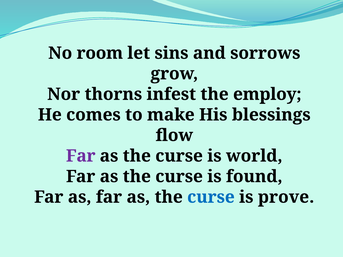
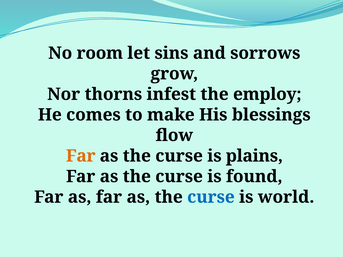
Far at (81, 156) colour: purple -> orange
world: world -> plains
prove: prove -> world
